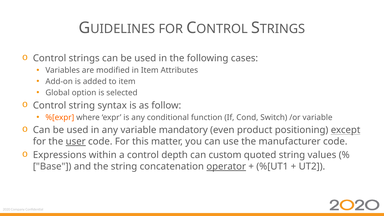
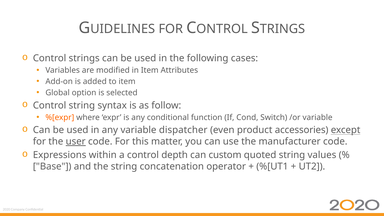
mandatory: mandatory -> dispatcher
positioning: positioning -> accessories
operator underline: present -> none
